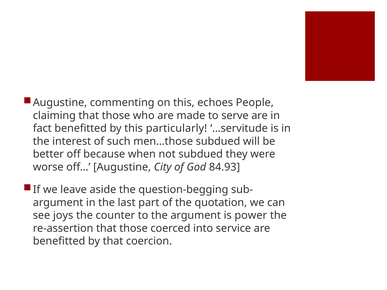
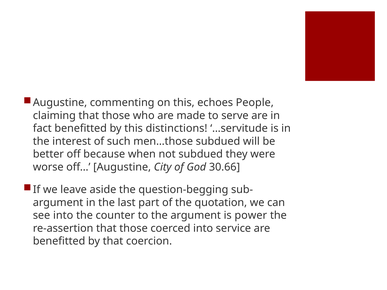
particularly: particularly -> distinctions
84.93: 84.93 -> 30.66
see joys: joys -> into
